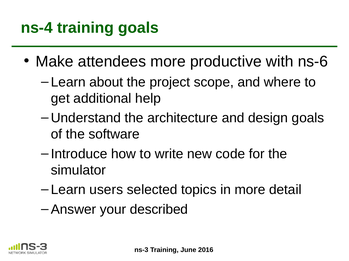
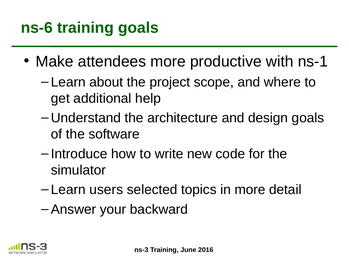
ns-4: ns-4 -> ns-6
ns-6: ns-6 -> ns-1
described: described -> backward
